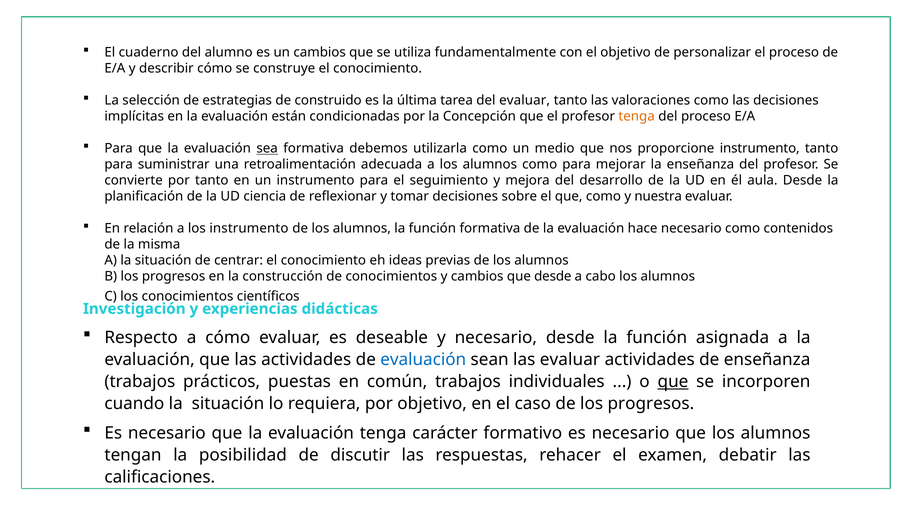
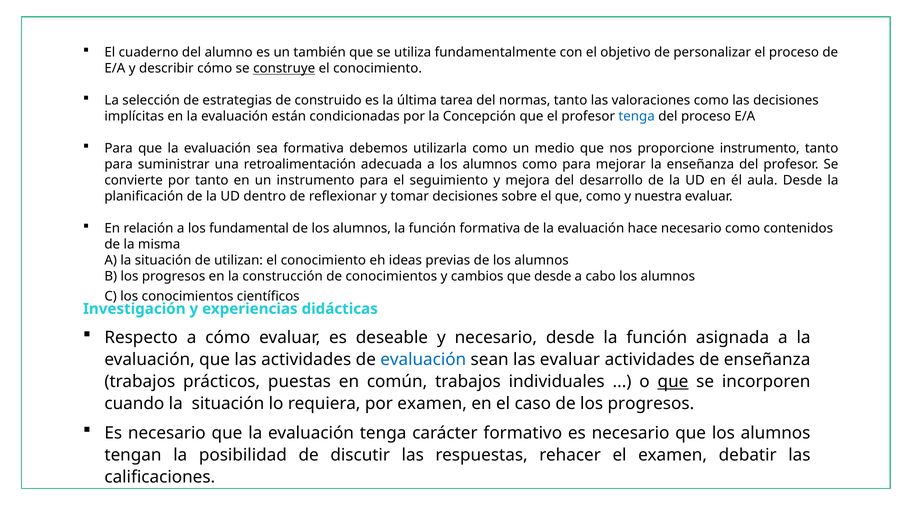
un cambios: cambios -> también
construye underline: none -> present
del evaluar: evaluar -> normas
tenga at (637, 117) colour: orange -> blue
sea underline: present -> none
ciencia: ciencia -> dentro
los instrumento: instrumento -> fundamental
centrar: centrar -> utilizan
por objetivo: objetivo -> examen
